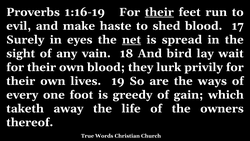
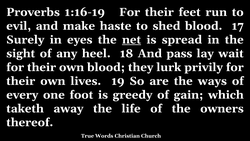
their at (159, 12) underline: present -> none
vain: vain -> heel
bird: bird -> pass
